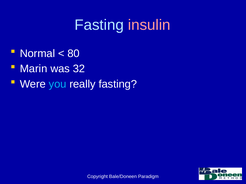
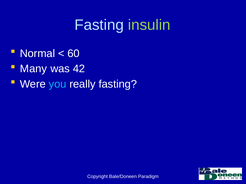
insulin colour: pink -> light green
80: 80 -> 60
Marin: Marin -> Many
32: 32 -> 42
